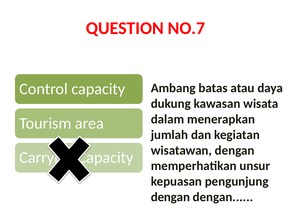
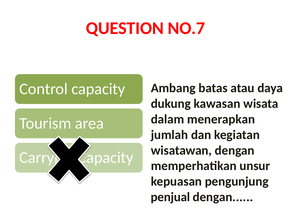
dengan at (170, 196): dengan -> penjual
